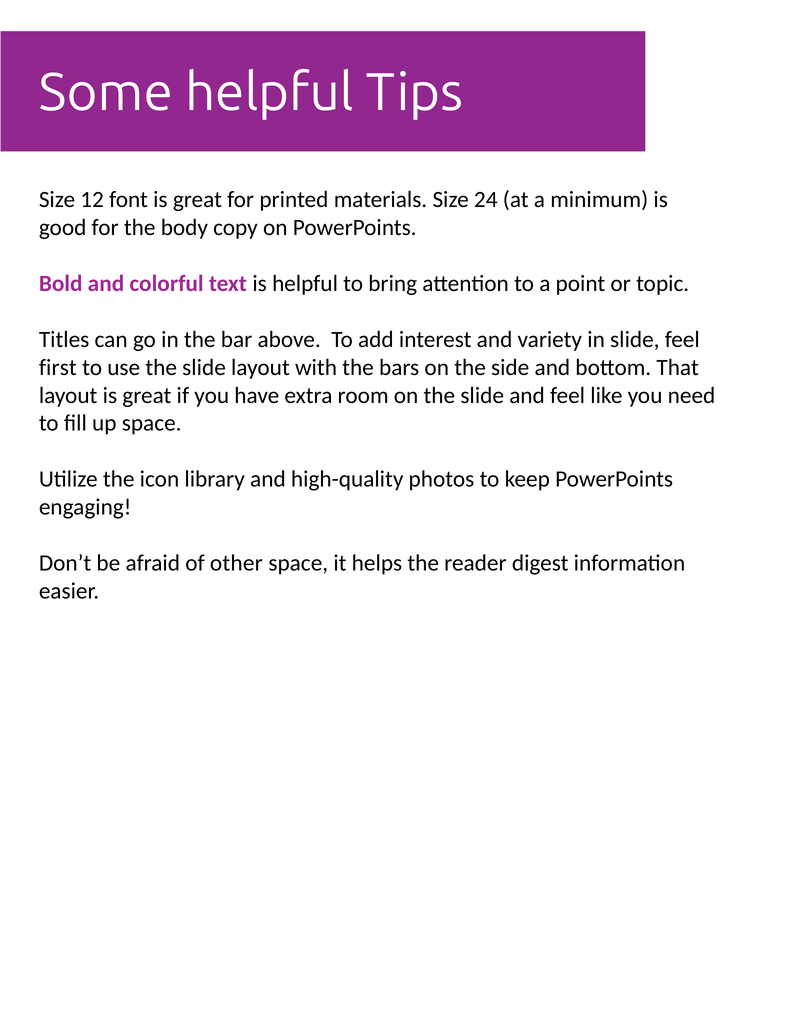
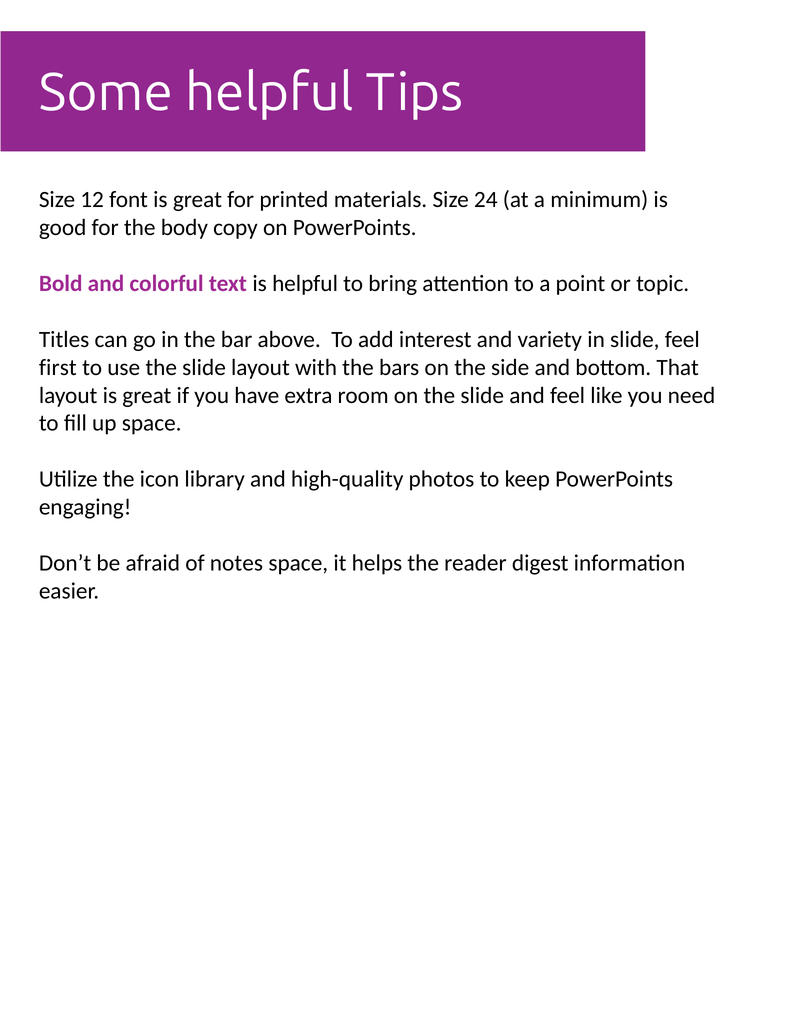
other: other -> notes
